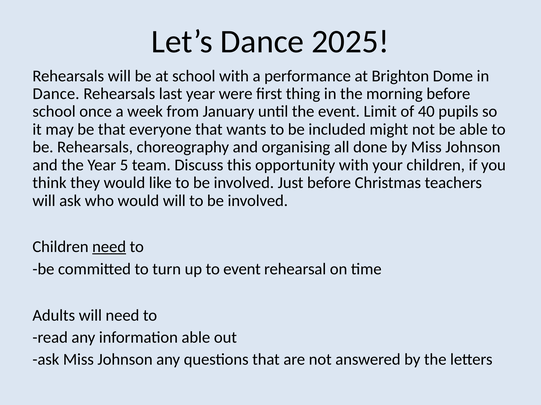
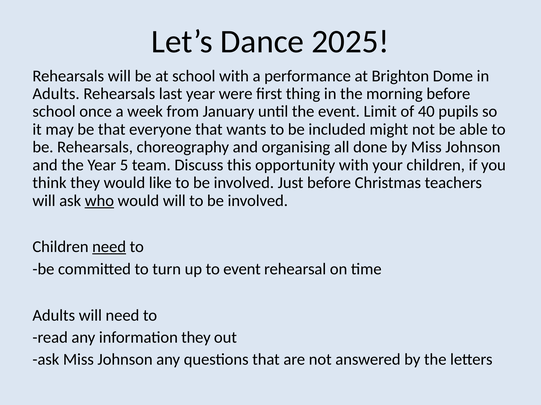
Dance at (56, 94): Dance -> Adults
who underline: none -> present
information able: able -> they
